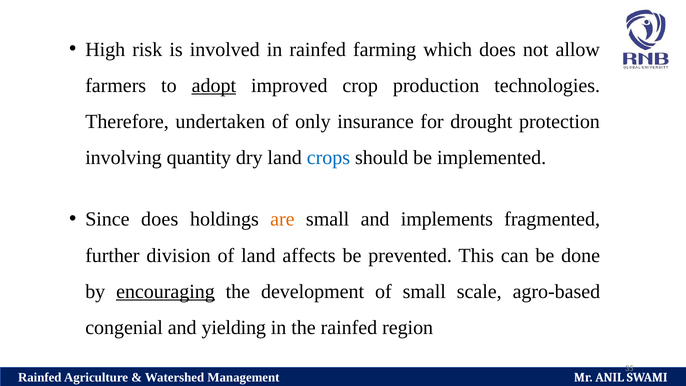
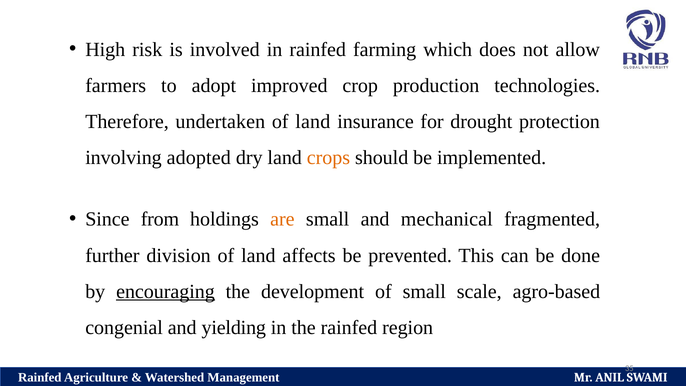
adopt underline: present -> none
only at (313, 121): only -> land
quantity: quantity -> adopted
crops colour: blue -> orange
Since does: does -> from
implements: implements -> mechanical
